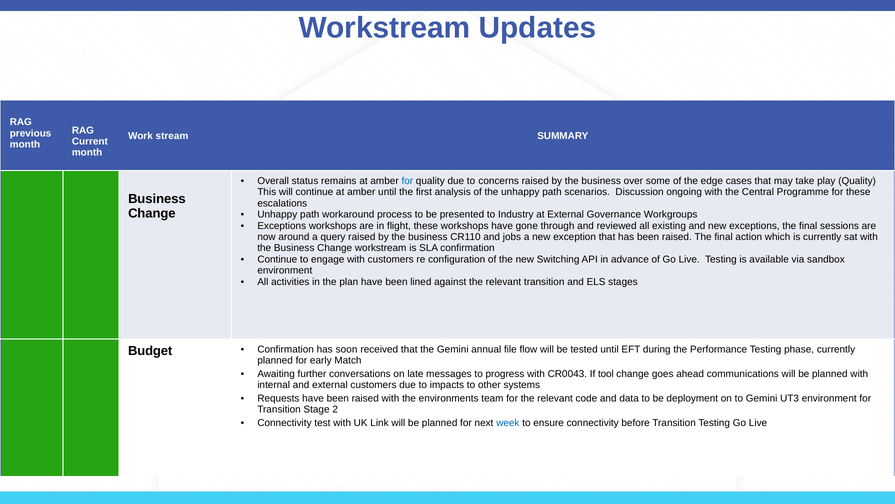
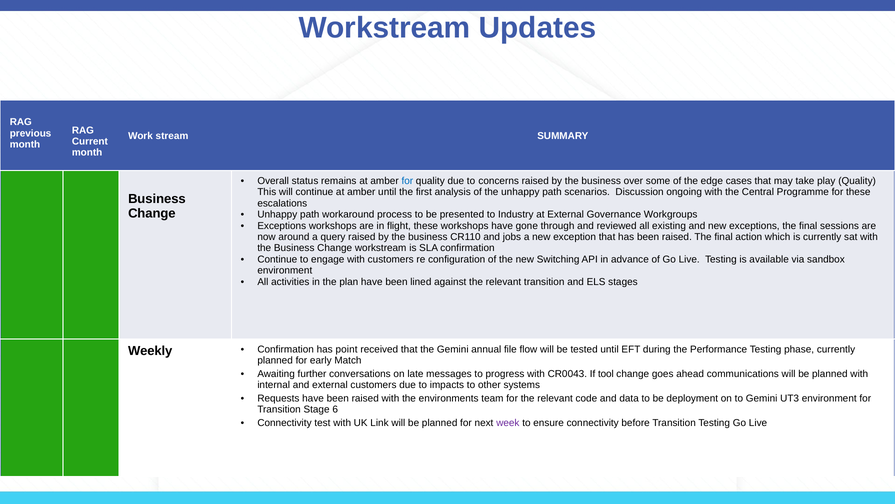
Budget: Budget -> Weekly
soon: soon -> point
2: 2 -> 6
week colour: blue -> purple
